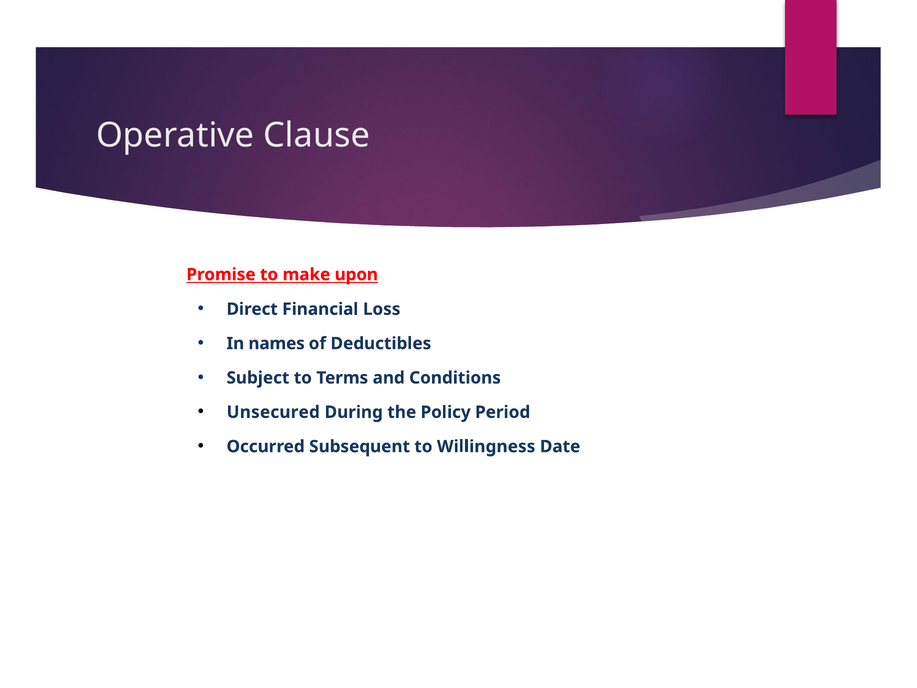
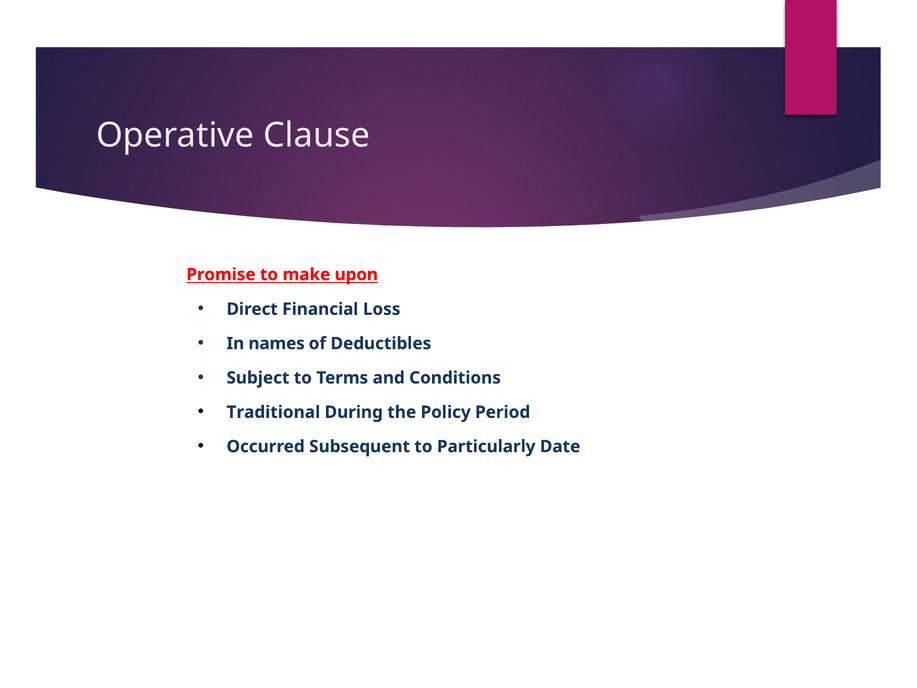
Unsecured: Unsecured -> Traditional
Willingness: Willingness -> Particularly
